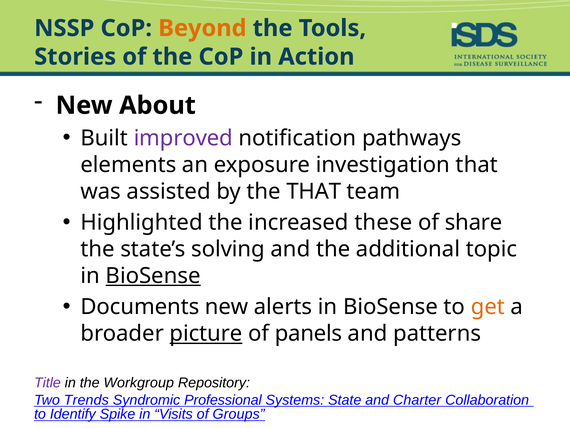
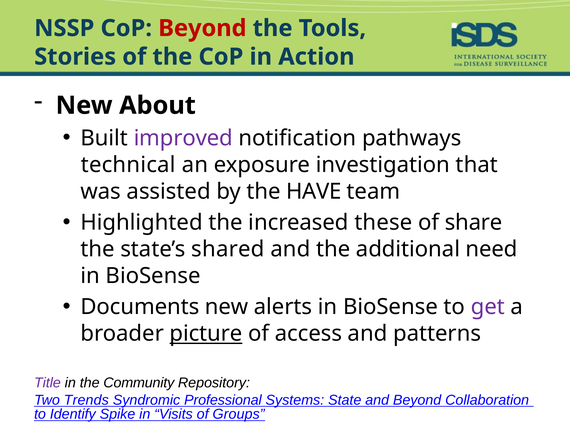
Beyond at (202, 28) colour: orange -> red
elements: elements -> technical
the THAT: THAT -> HAVE
solving: solving -> shared
topic: topic -> need
BioSense at (153, 276) underline: present -> none
get colour: orange -> purple
panels: panels -> access
Workgroup: Workgroup -> Community
and Charter: Charter -> Beyond
